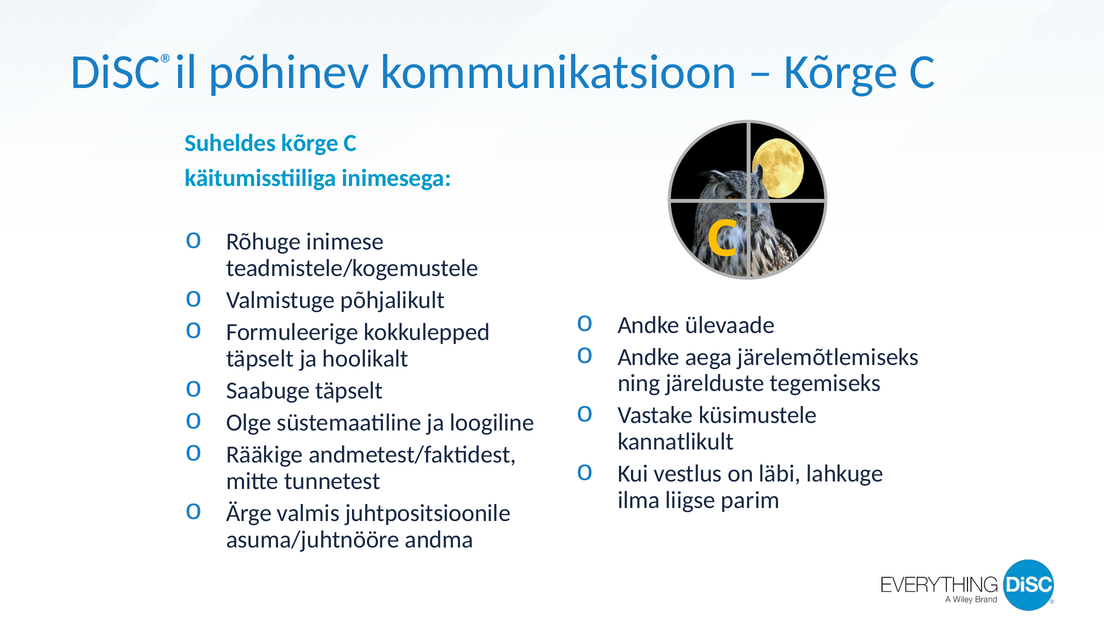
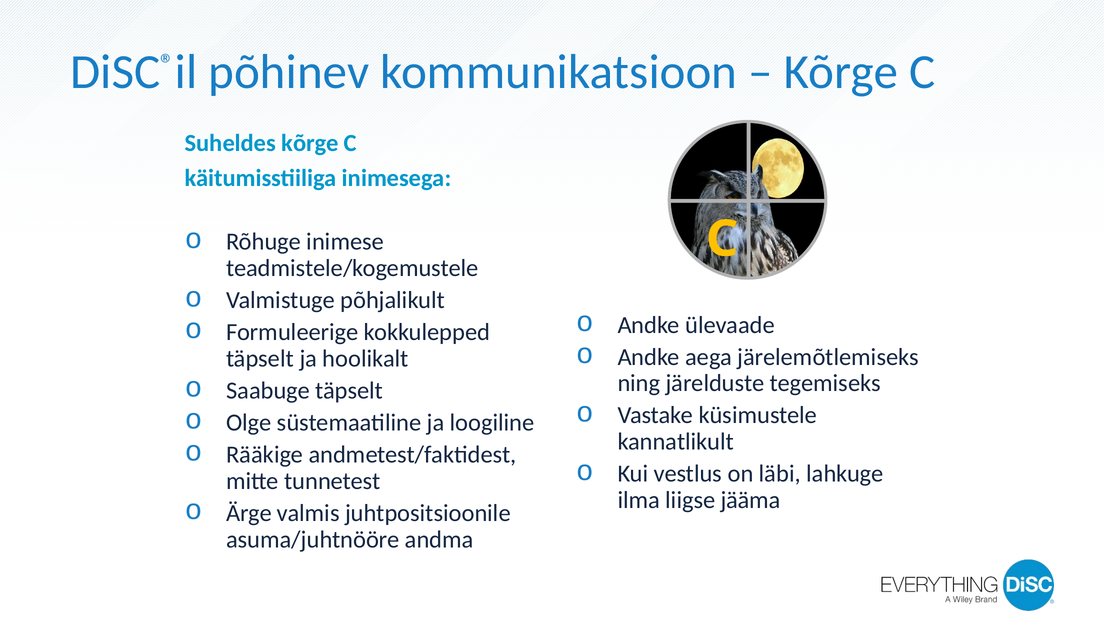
parim: parim -> jääma
